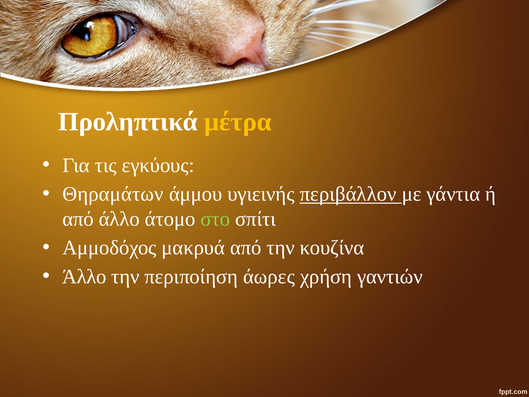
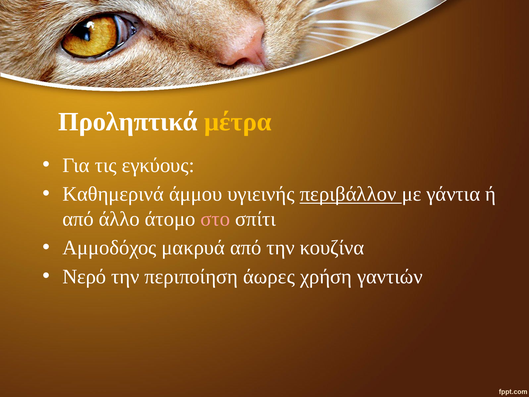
Θηραμάτων: Θηραμάτων -> Καθημερινά
στο colour: light green -> pink
Άλλο at (84, 276): Άλλο -> Νερό
